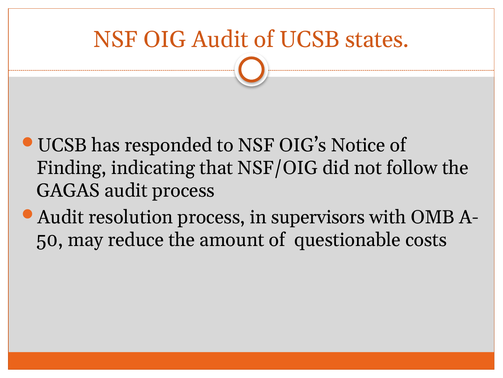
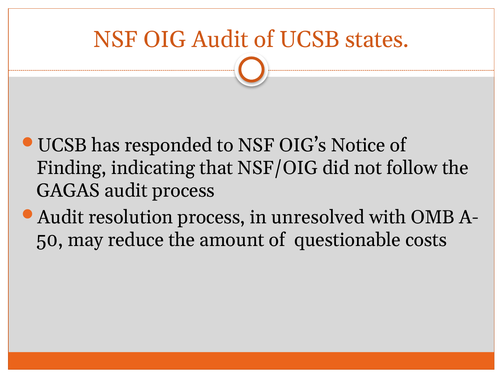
supervisors: supervisors -> unresolved
